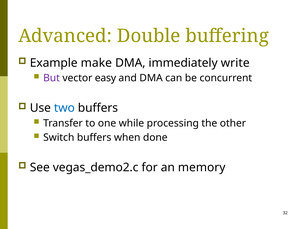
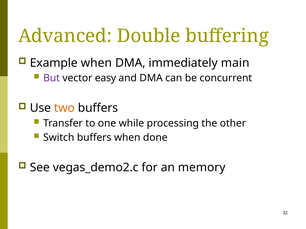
Example make: make -> when
write: write -> main
two colour: blue -> orange
